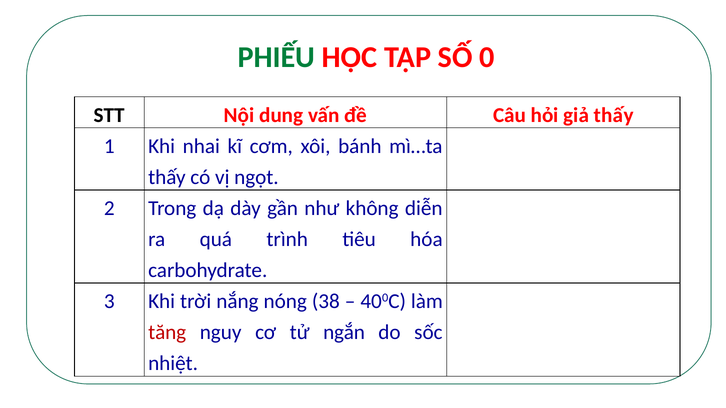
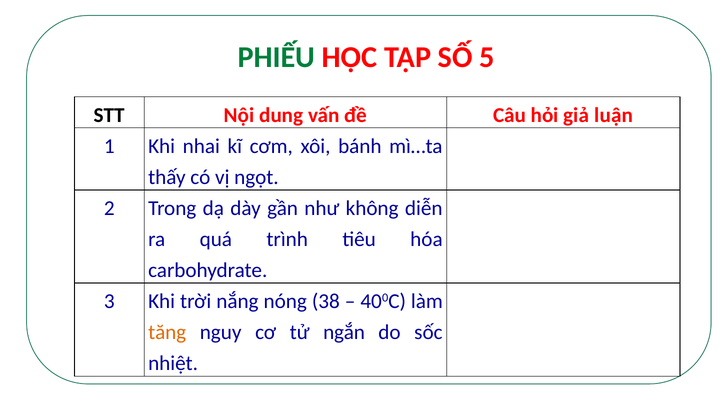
0: 0 -> 5
giả thấy: thấy -> luận
tăng colour: red -> orange
